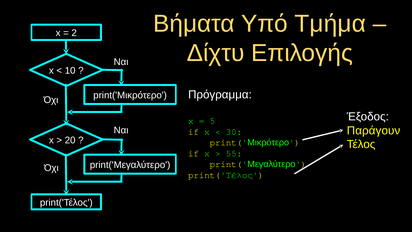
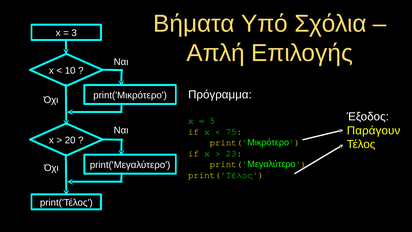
Τμήμα: Τμήμα -> Σχόλια
2: 2 -> 3
Δίχτυ: Δίχτυ -> Απλή
30: 30 -> 75
55: 55 -> 23
